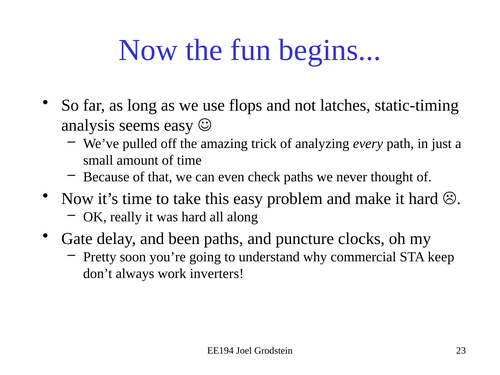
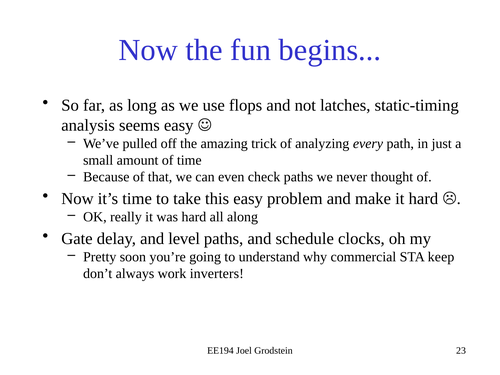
been: been -> level
puncture: puncture -> schedule
